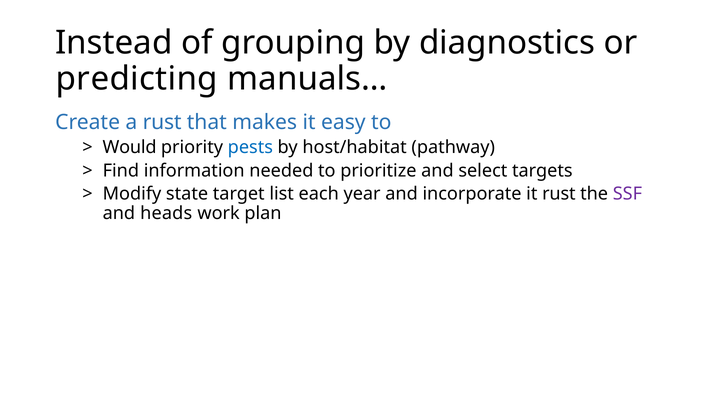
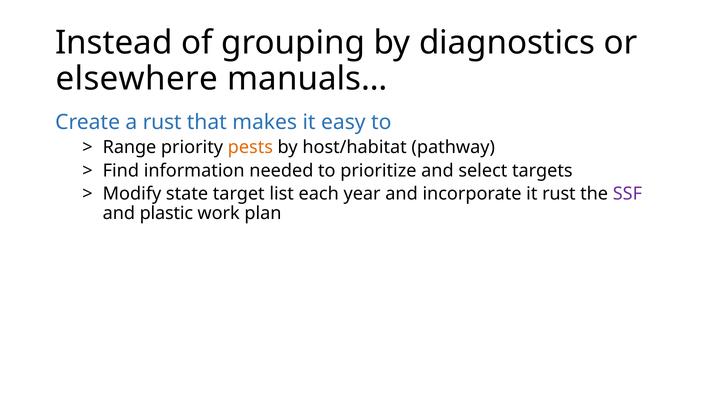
predicting: predicting -> elsewhere
Would: Would -> Range
pests colour: blue -> orange
heads: heads -> plastic
